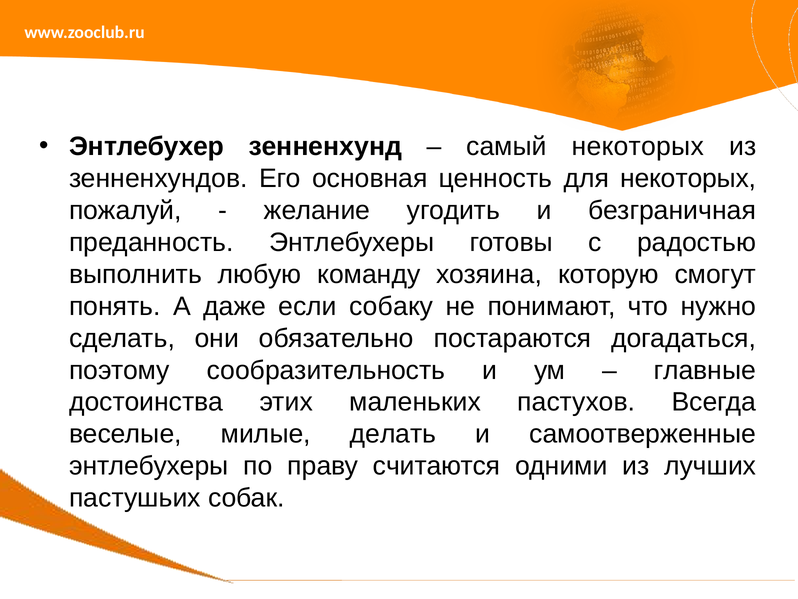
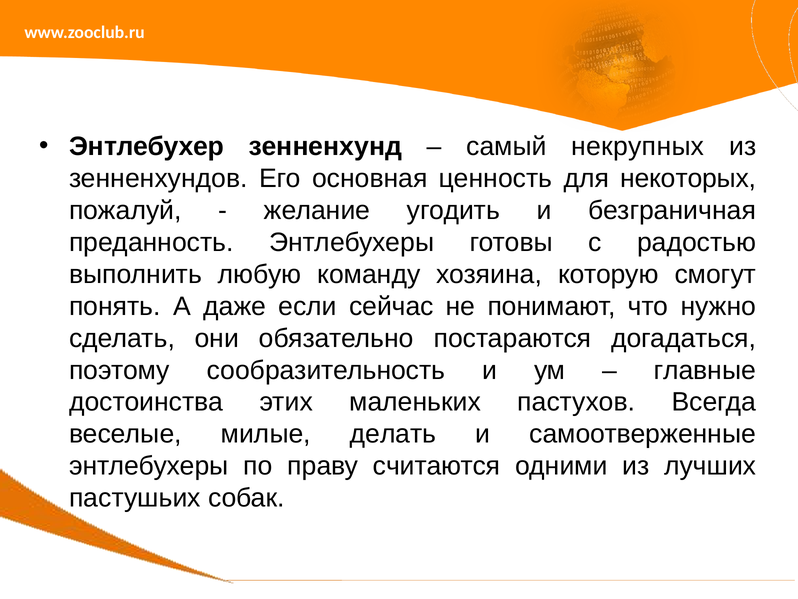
самый некоторых: некоторых -> некрупных
собаку: собаку -> сейчас
